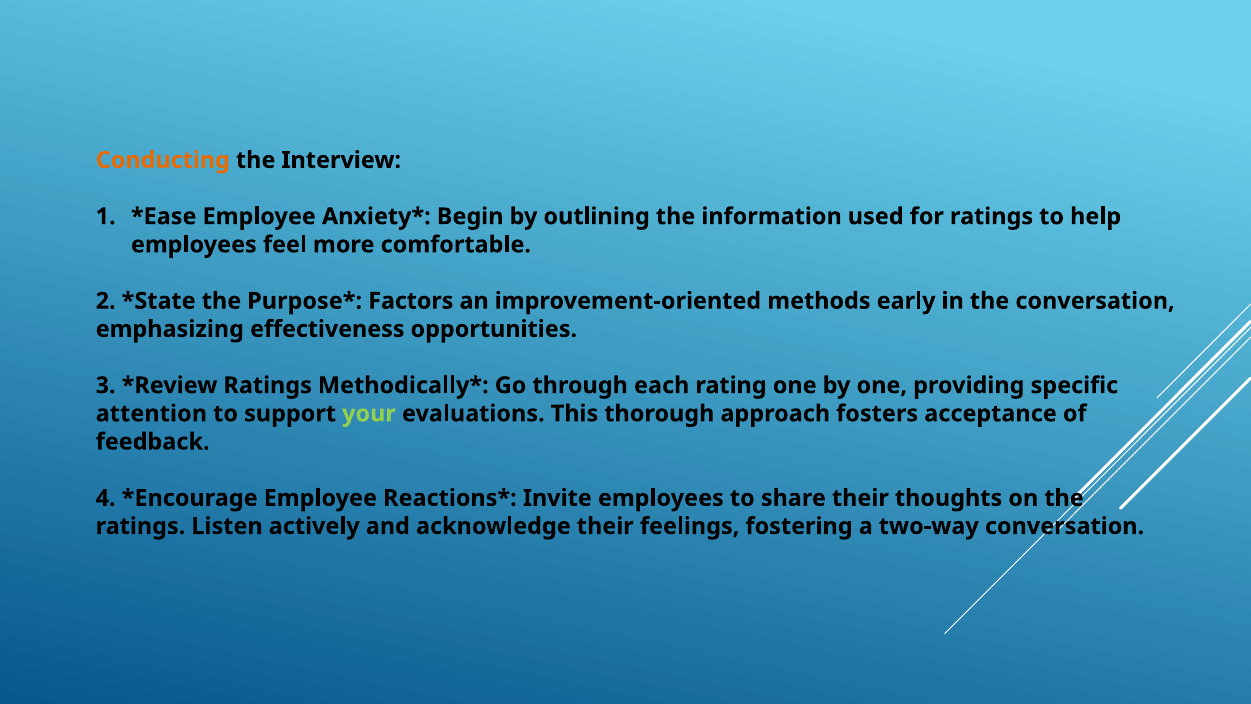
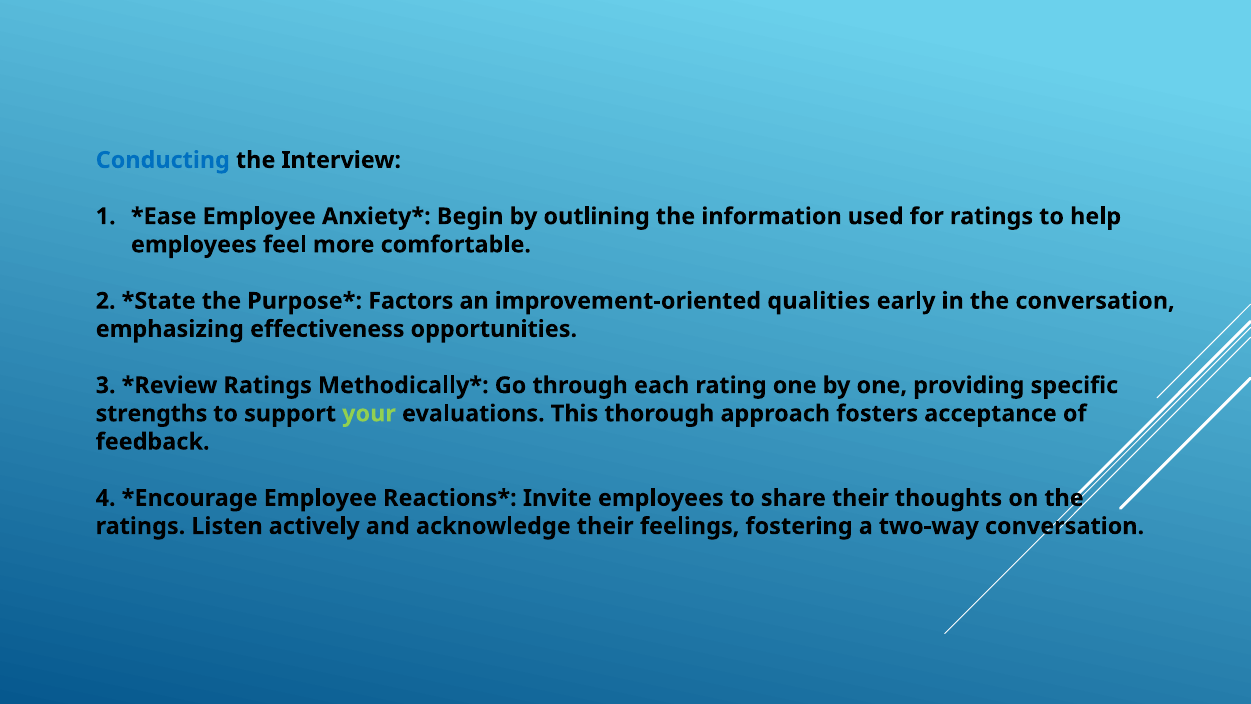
Conducting colour: orange -> blue
methods: methods -> qualities
attention: attention -> strengths
